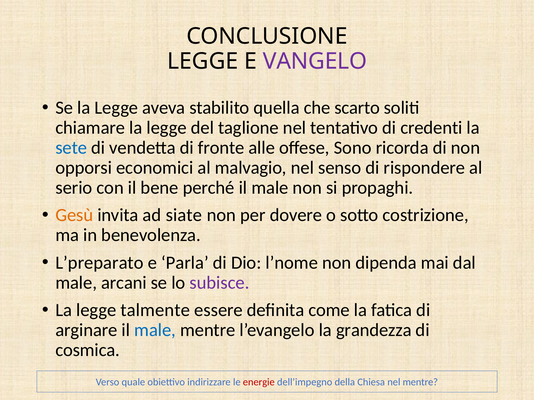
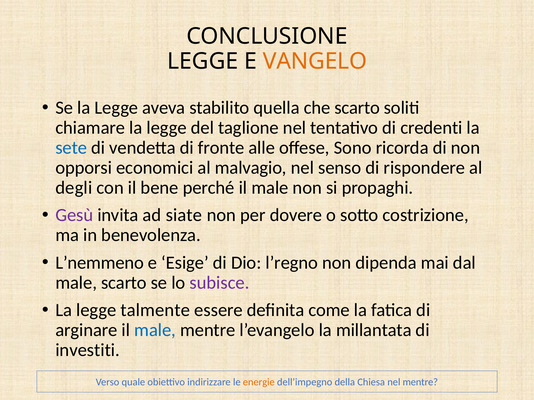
VANGELO colour: purple -> orange
serio: serio -> degli
Gesù colour: orange -> purple
L’preparato: L’preparato -> L’nemmeno
Parla: Parla -> Esige
l’nome: l’nome -> l’regno
male arcani: arcani -> scarto
grandezza: grandezza -> millantata
cosmica: cosmica -> investiti
energie colour: red -> orange
